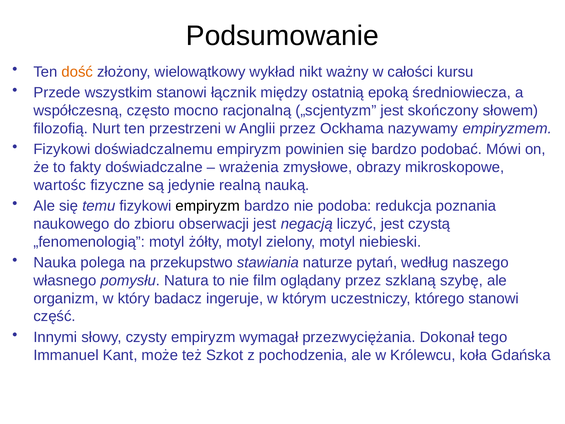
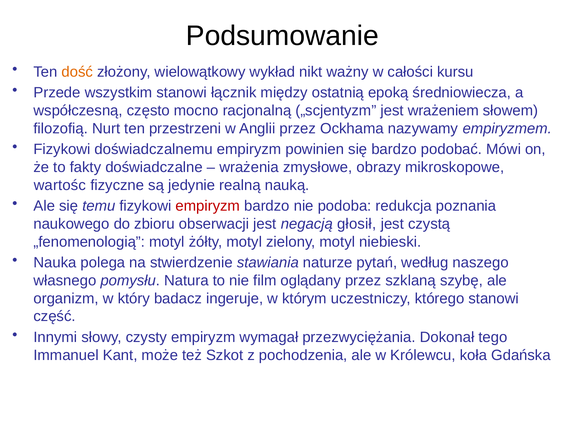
skończony: skończony -> wrażeniem
empiryzm at (208, 206) colour: black -> red
liczyć: liczyć -> głosił
przekupstwo: przekupstwo -> stwierdzenie
